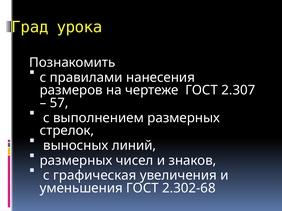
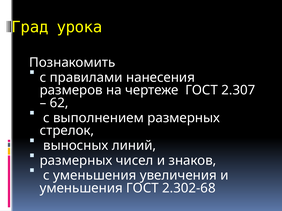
57: 57 -> 62
с графическая: графическая -> уменьшения
